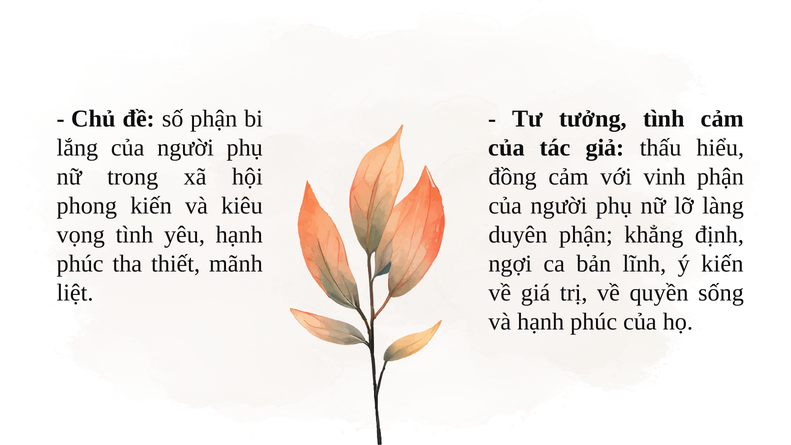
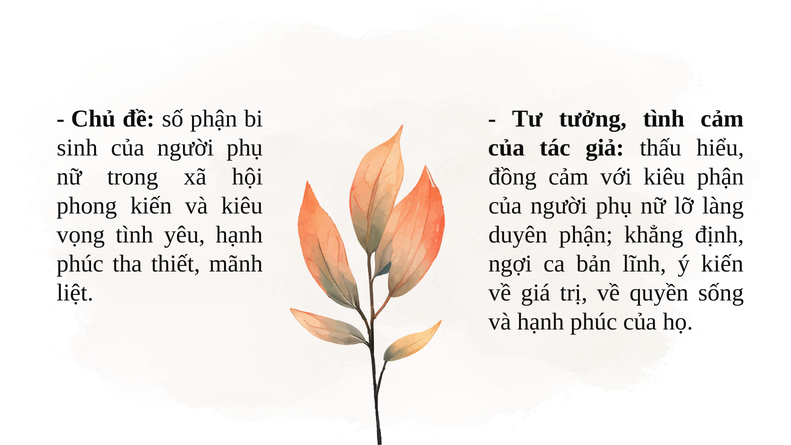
lắng: lắng -> sinh
với vinh: vinh -> kiêu
